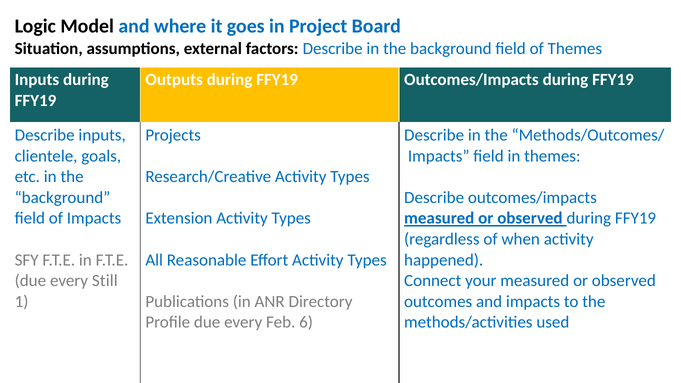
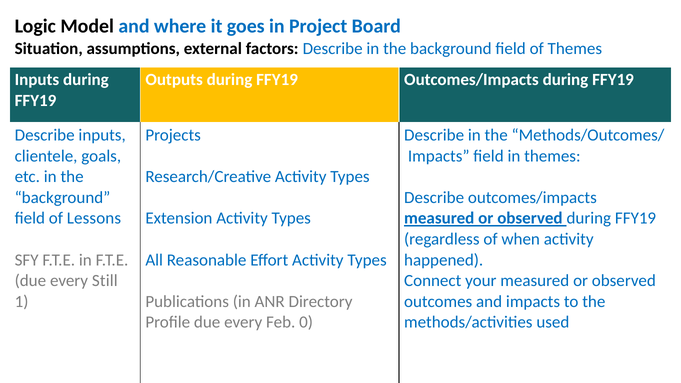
of Impacts: Impacts -> Lessons
6: 6 -> 0
